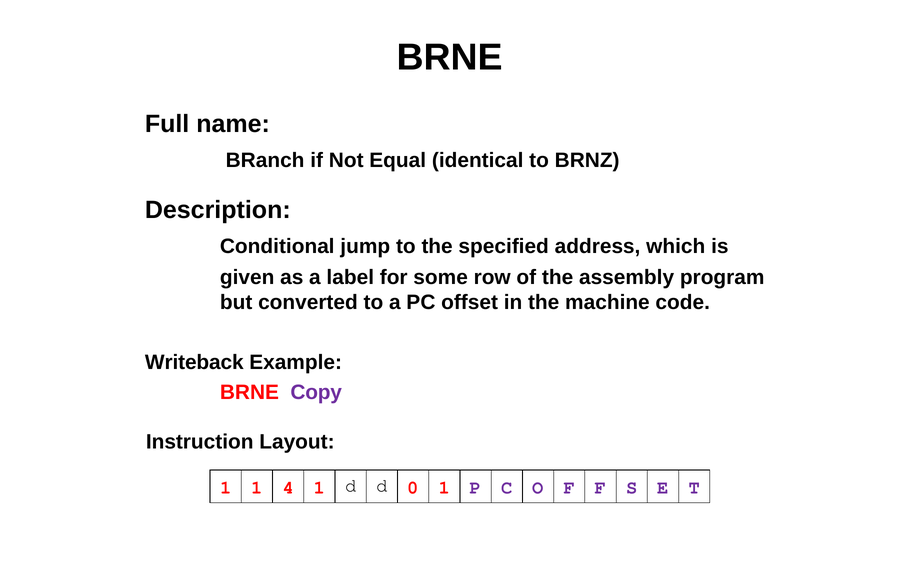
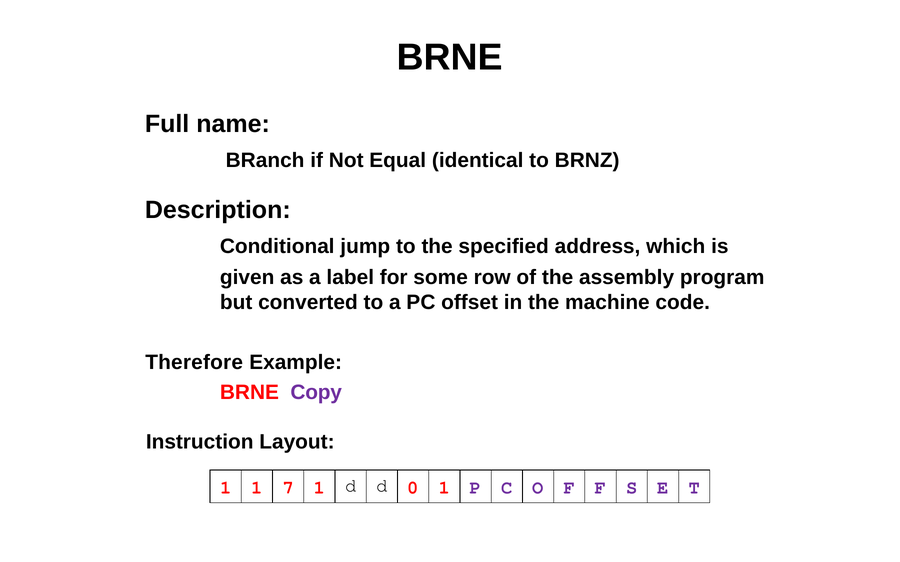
Writeback: Writeback -> Therefore
4: 4 -> 7
